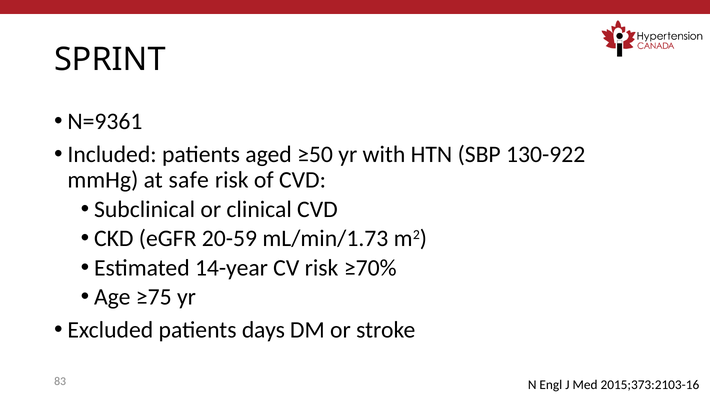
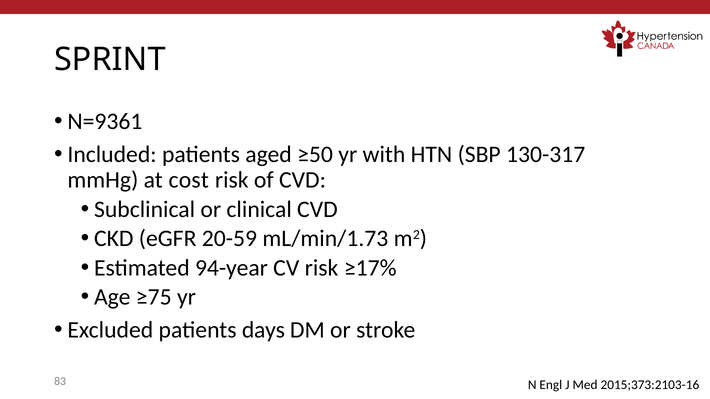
130-922: 130-922 -> 130-317
safe: safe -> cost
14-year: 14-year -> 94-year
≥70%: ≥70% -> ≥17%
